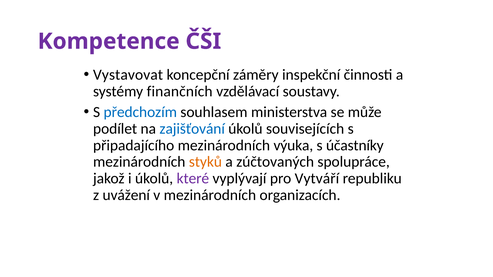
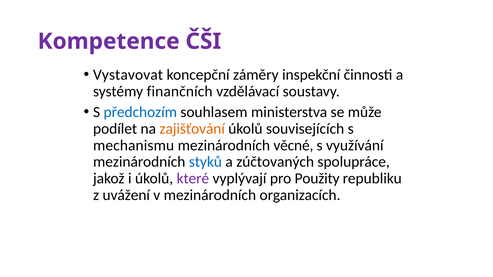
zajišťování colour: blue -> orange
připadajícího: připadajícího -> mechanismu
výuka: výuka -> věcné
účastníky: účastníky -> využívání
styků colour: orange -> blue
Vytváří: Vytváří -> Použity
